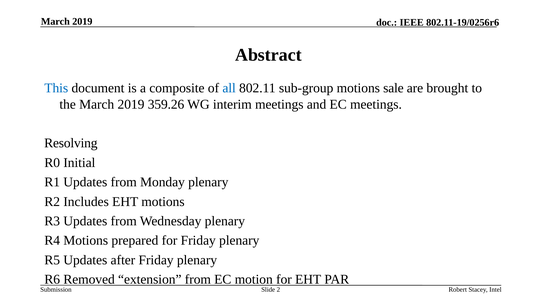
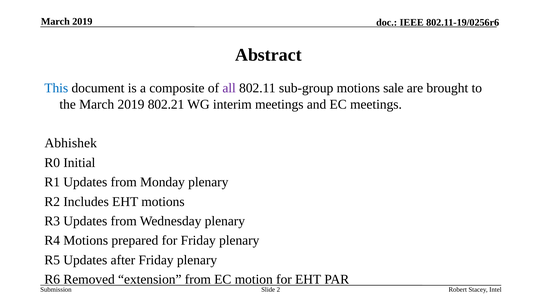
all colour: blue -> purple
359.26: 359.26 -> 802.21
Resolving: Resolving -> Abhishek
